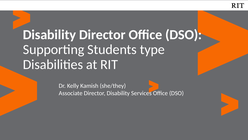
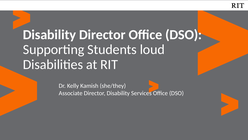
type: type -> loud
